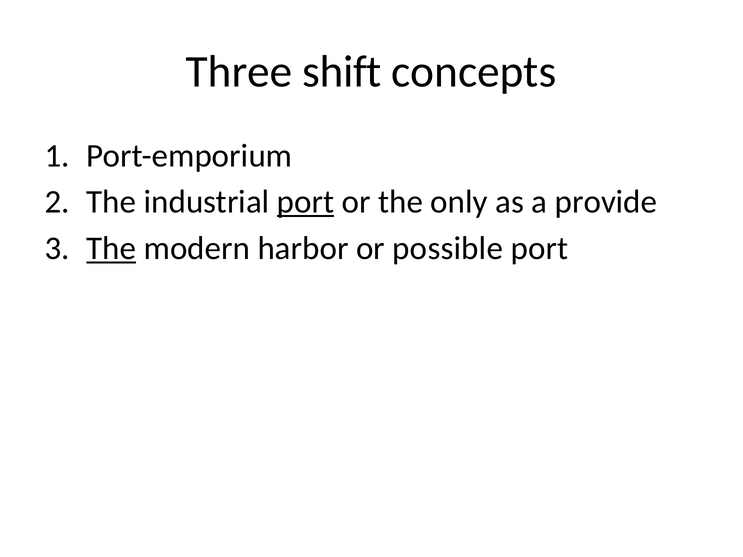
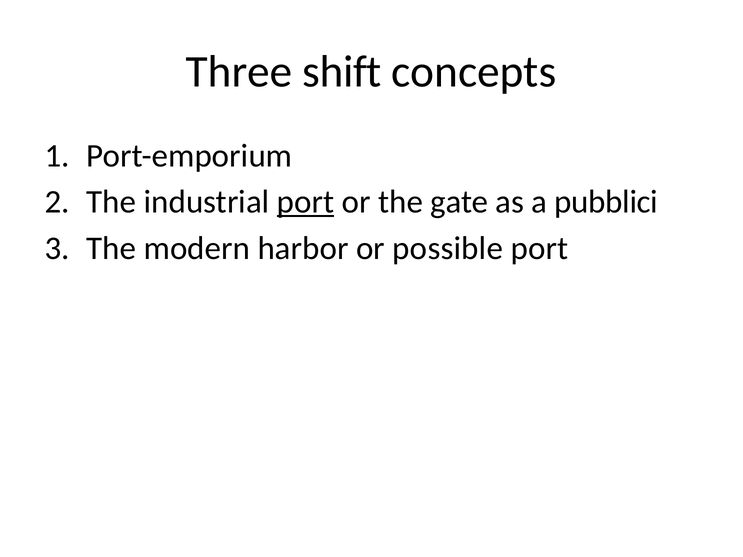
only: only -> gate
provide: provide -> pubblici
The at (111, 248) underline: present -> none
